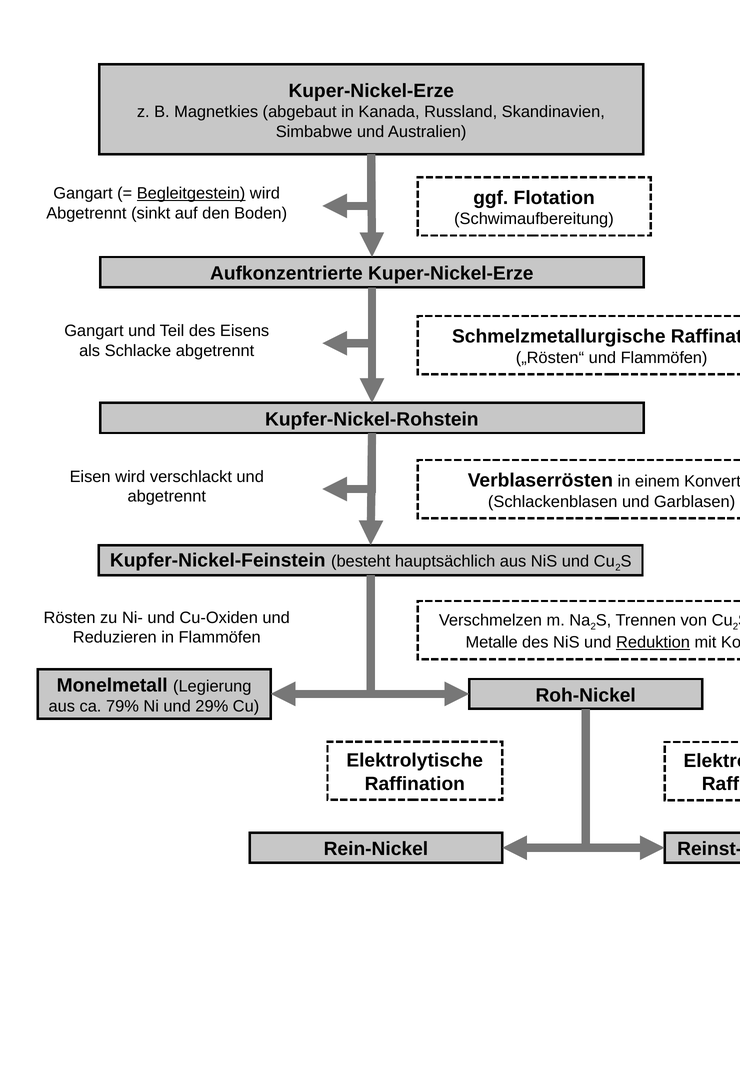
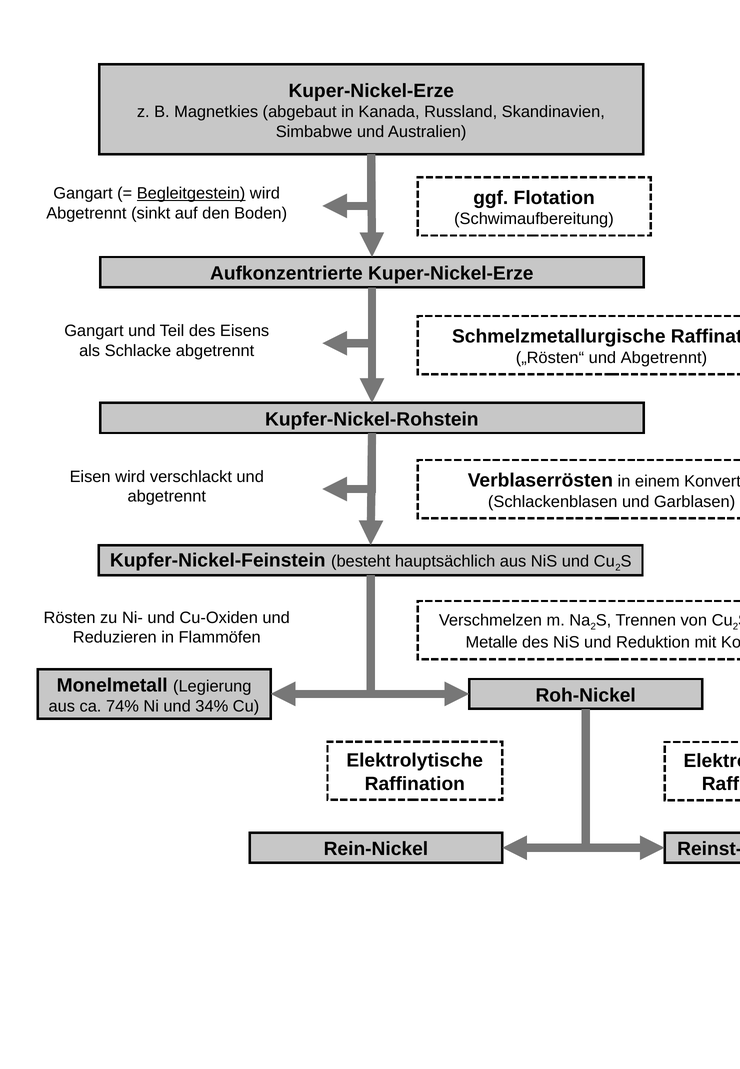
„Rösten“ und Flammöfen: Flammöfen -> Abgetrennt
Reduktion underline: present -> none
79%: 79% -> 74%
29%: 29% -> 34%
